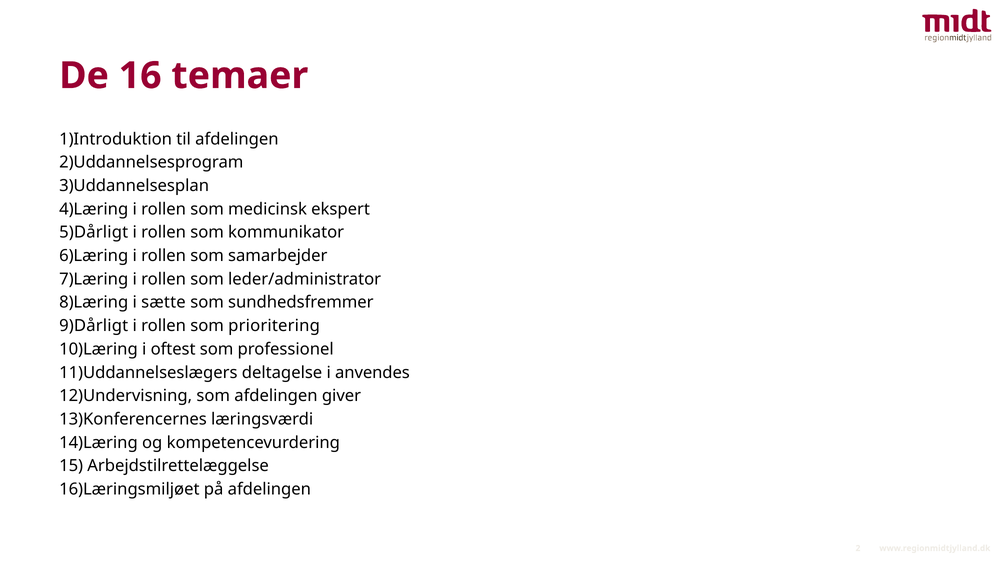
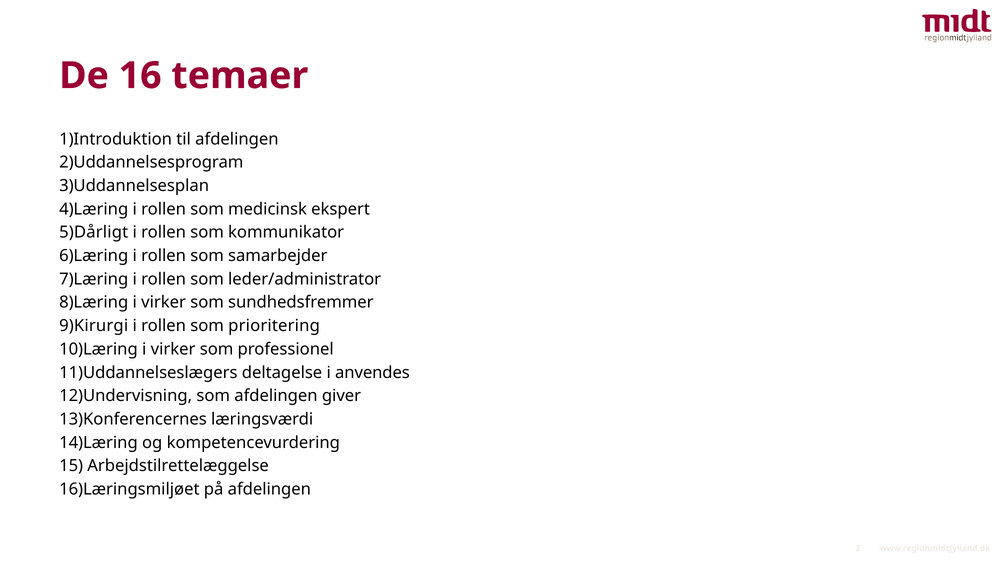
8)Læring i sætte: sætte -> virker
9)Dårligt: 9)Dårligt -> 9)Kirurgi
10)Læring i oftest: oftest -> virker
